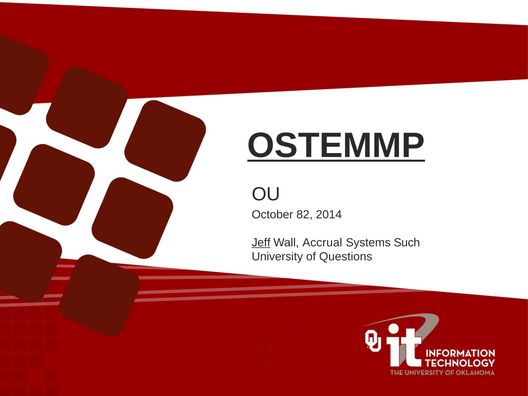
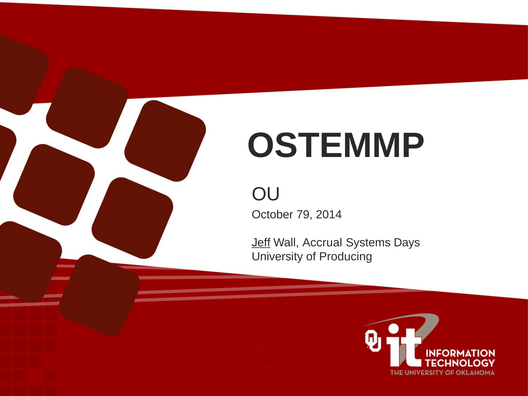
OSTEMMP underline: present -> none
82: 82 -> 79
Such: Such -> Days
Questions: Questions -> Producing
